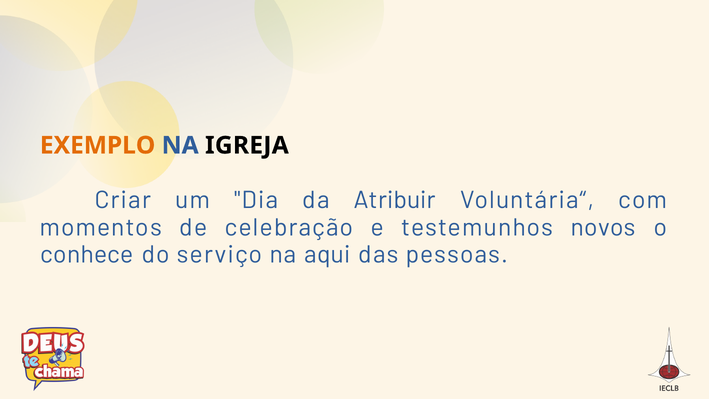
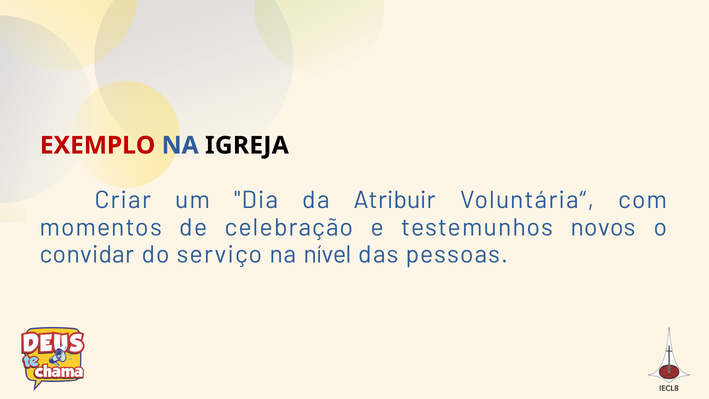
EXEMPLO colour: orange -> red
conhece: conhece -> convidar
aqui: aqui -> nível
